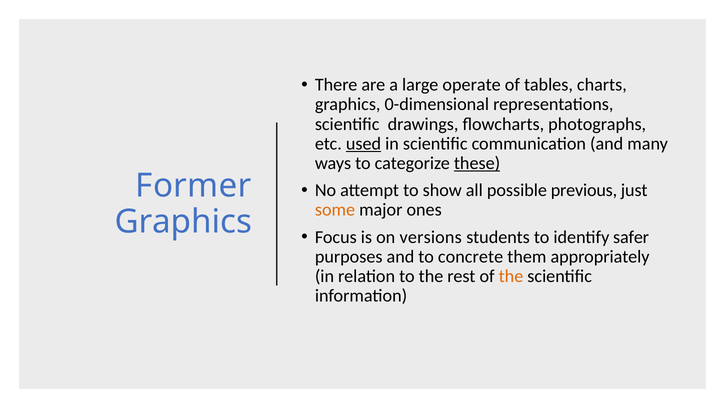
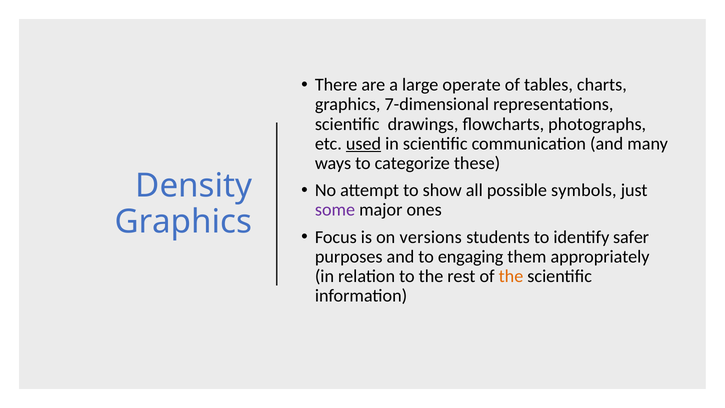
0-dimensional: 0-dimensional -> 7-dimensional
these underline: present -> none
Former: Former -> Density
previous: previous -> symbols
some colour: orange -> purple
concrete: concrete -> engaging
